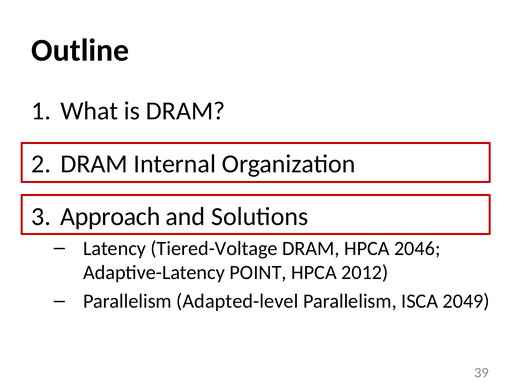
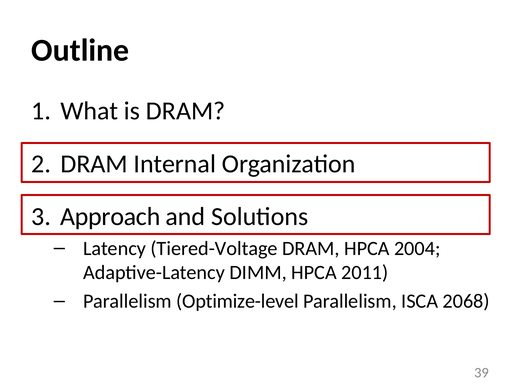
2046: 2046 -> 2004
POINT: POINT -> DIMM
2012: 2012 -> 2011
Adapted-level: Adapted-level -> Optimize-level
2049: 2049 -> 2068
